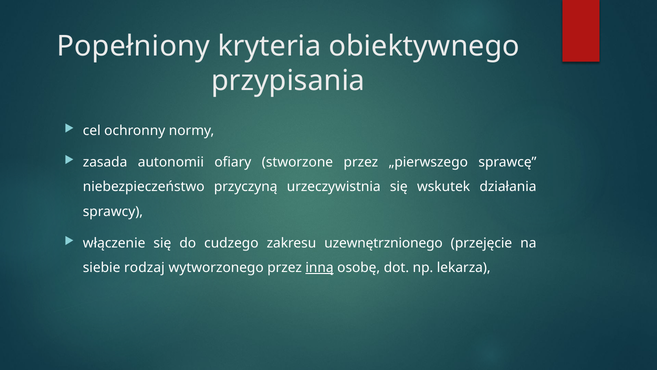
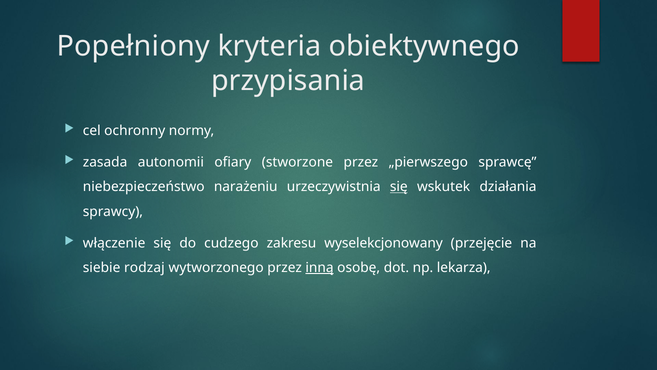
przyczyną: przyczyną -> narażeniu
się at (399, 187) underline: none -> present
uzewnętrznionego: uzewnętrznionego -> wyselekcjonowany
